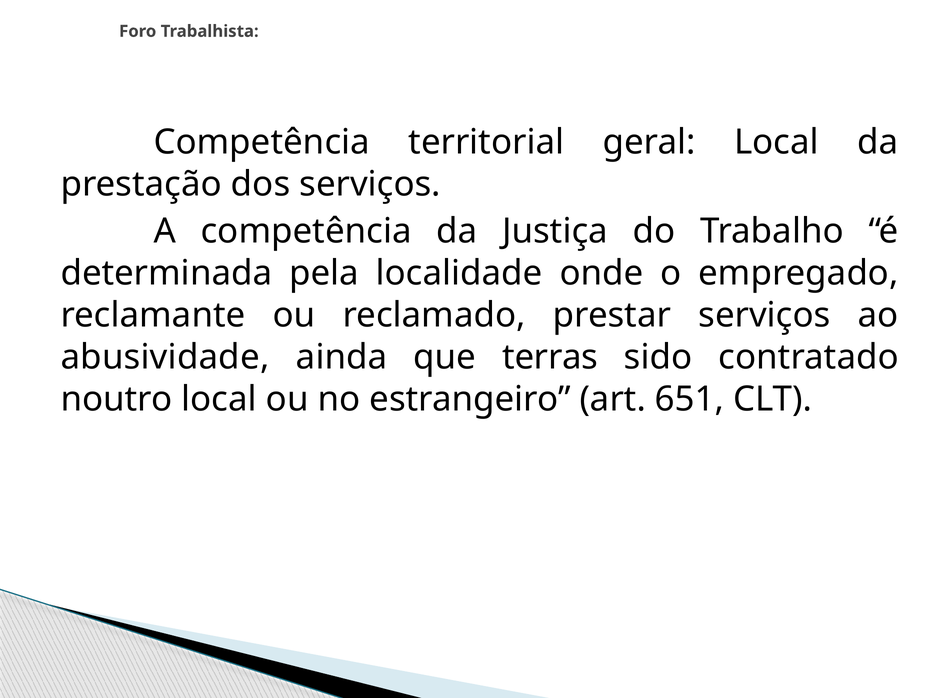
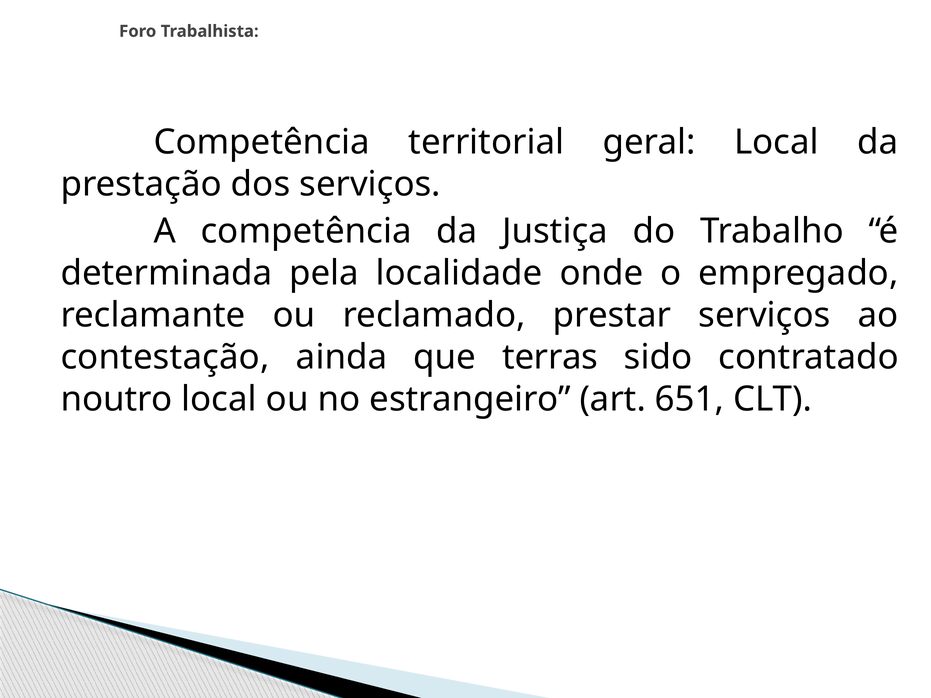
abusividade: abusividade -> contestação
